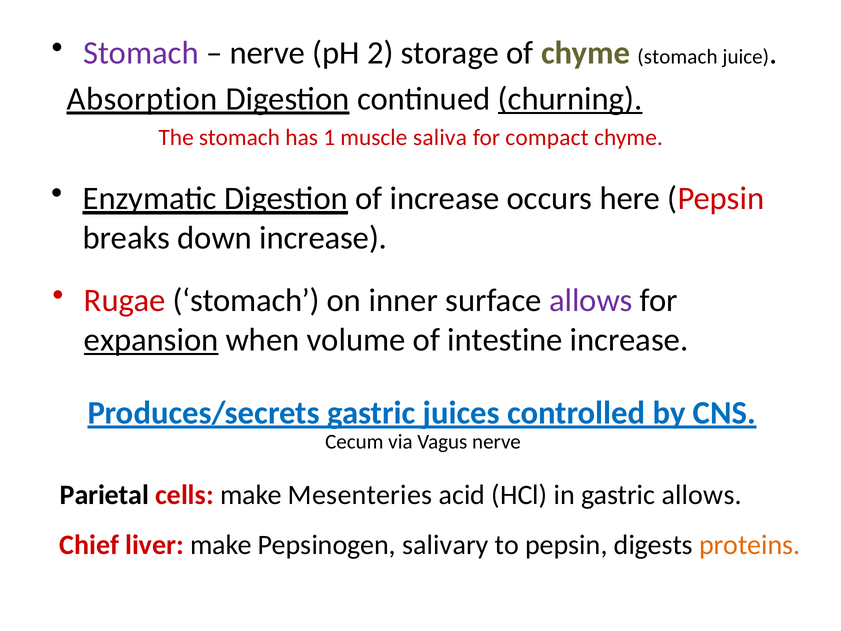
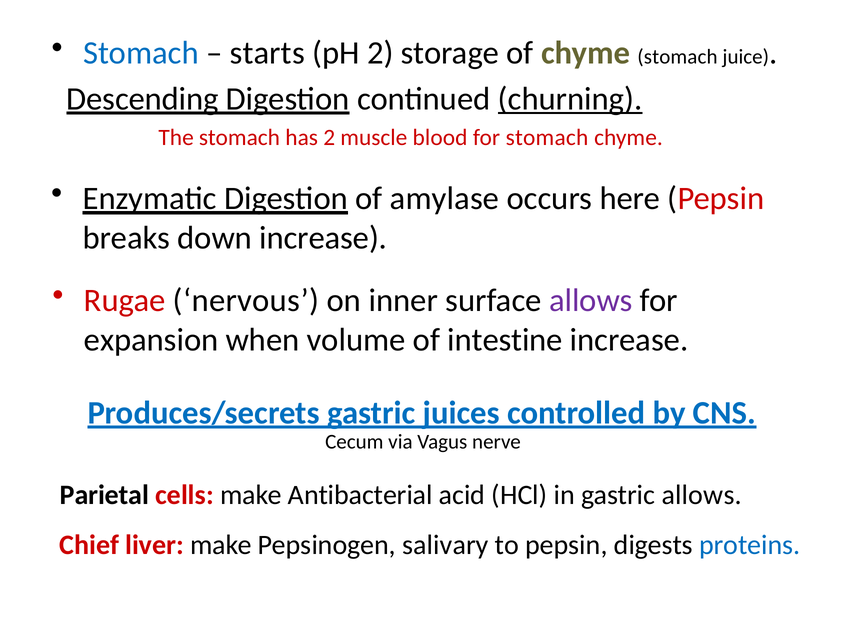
Stomach at (141, 53) colour: purple -> blue
nerve at (267, 53): nerve -> starts
Absorption: Absorption -> Descending
has 1: 1 -> 2
saliva: saliva -> blood
for compact: compact -> stomach
of increase: increase -> amylase
Rugae stomach: stomach -> nervous
expansion underline: present -> none
Mesenteries: Mesenteries -> Antibacterial
proteins colour: orange -> blue
